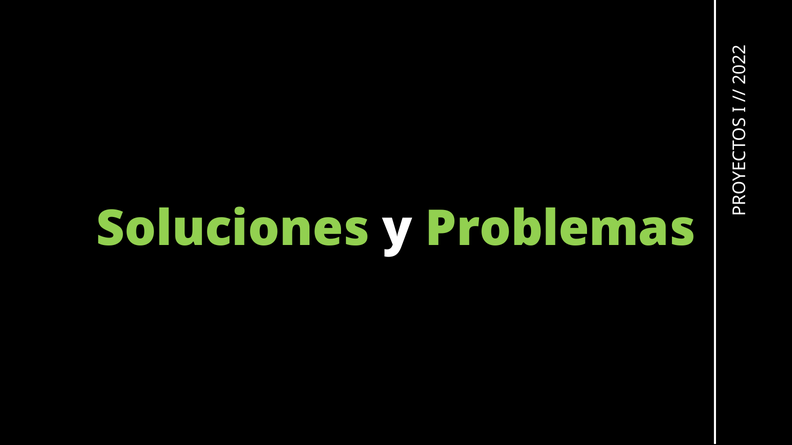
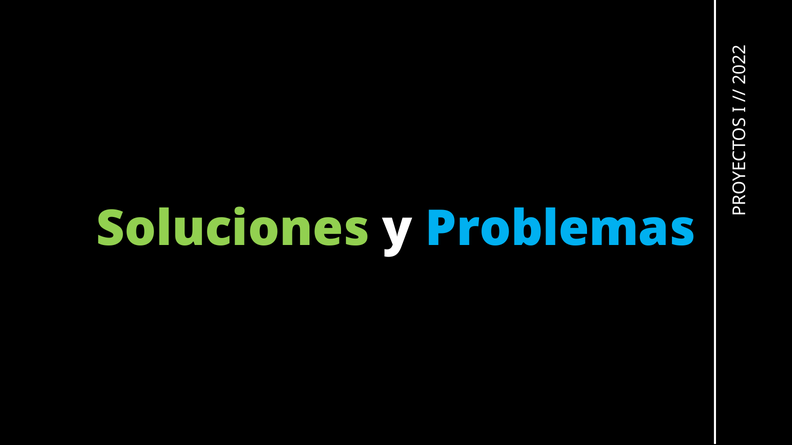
Problemas colour: light green -> light blue
